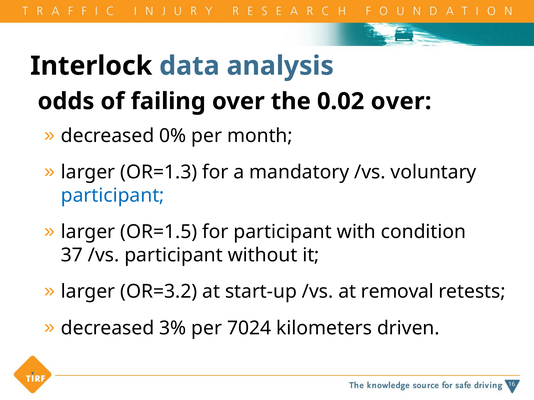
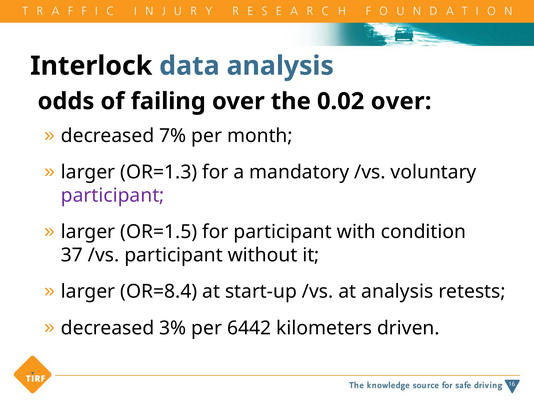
0%: 0% -> 7%
participant at (113, 196) colour: blue -> purple
OR=3.2: OR=3.2 -> OR=8.4
at removal: removal -> analysis
7024: 7024 -> 6442
